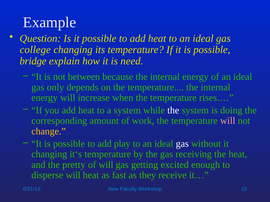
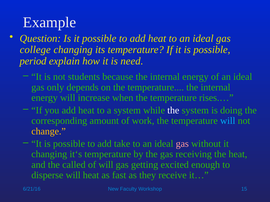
bridge: bridge -> period
between: between -> students
will at (228, 121) colour: pink -> light blue
play: play -> take
gas at (182, 144) colour: white -> pink
pretty: pretty -> called
